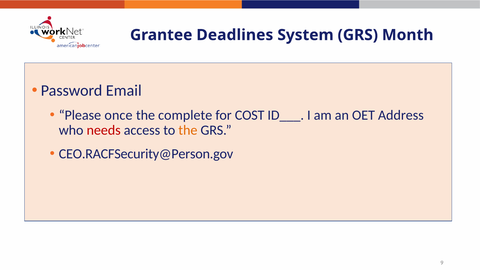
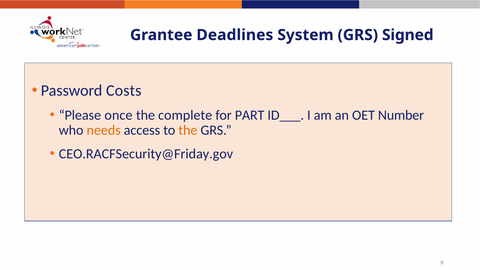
Month: Month -> Signed
Email: Email -> Costs
COST: COST -> PART
Address: Address -> Number
needs colour: red -> orange
CEO.RACFSecurity@Person.gov: CEO.RACFSecurity@Person.gov -> CEO.RACFSecurity@Friday.gov
